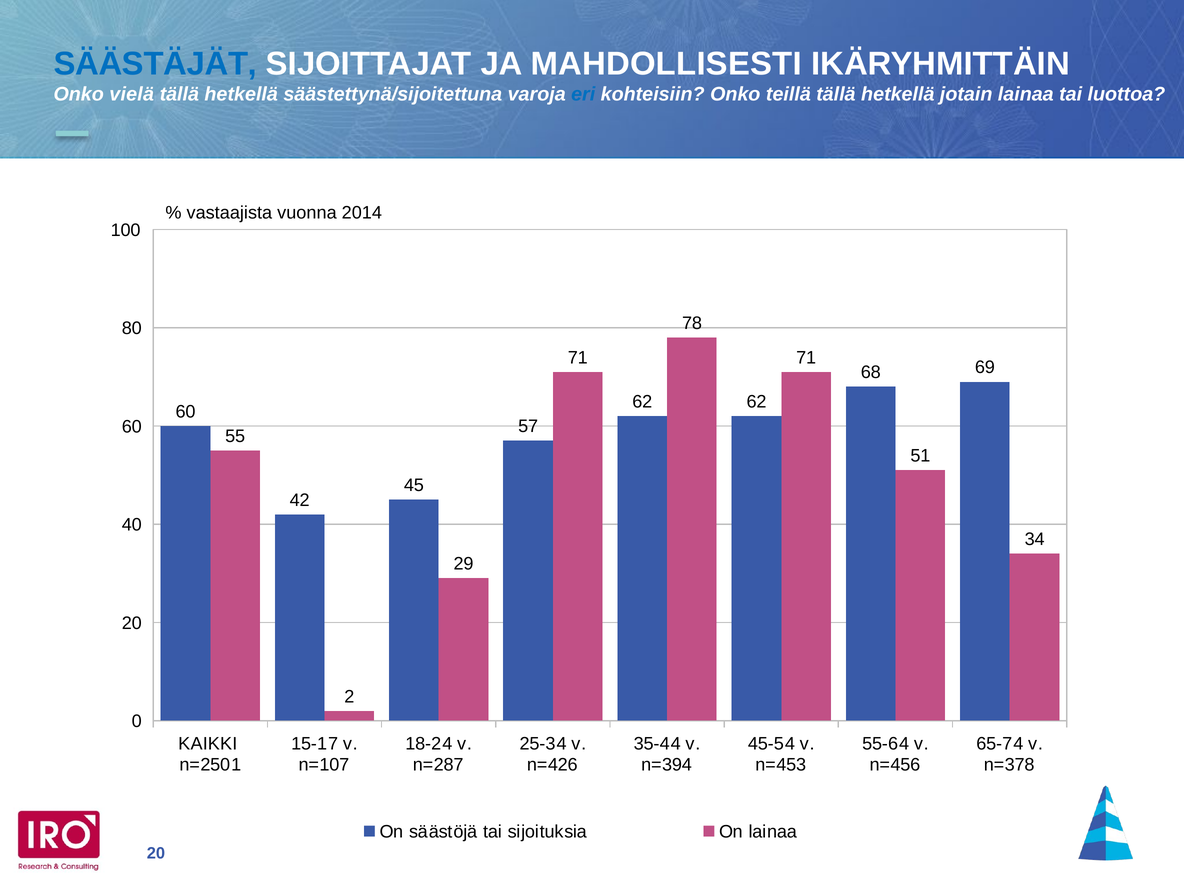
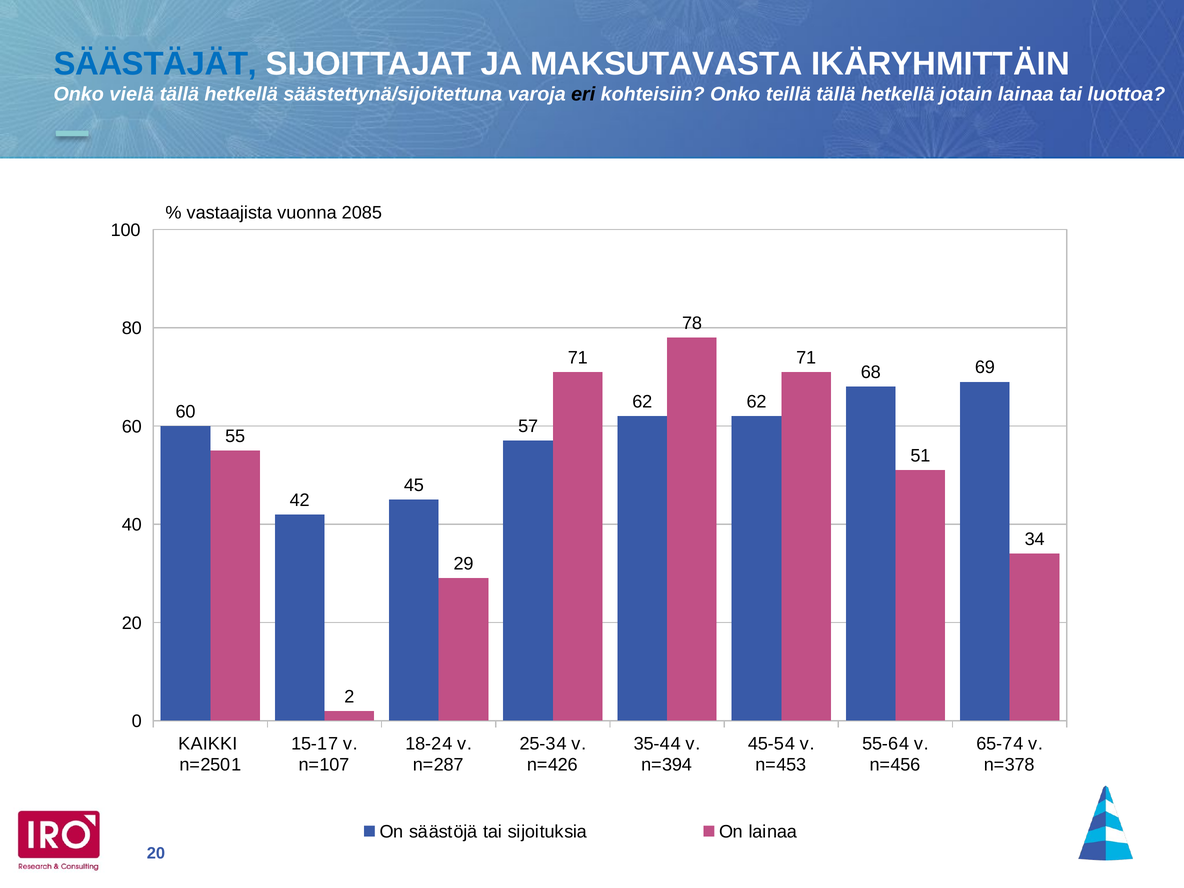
MAHDOLLISESTI: MAHDOLLISESTI -> MAKSUTAVASTA
eri colour: blue -> black
2014: 2014 -> 2085
